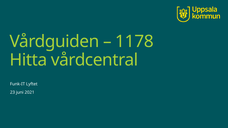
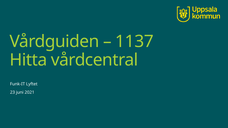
1178: 1178 -> 1137
